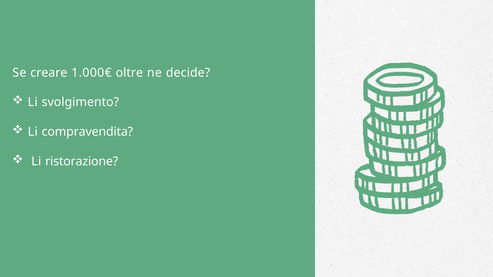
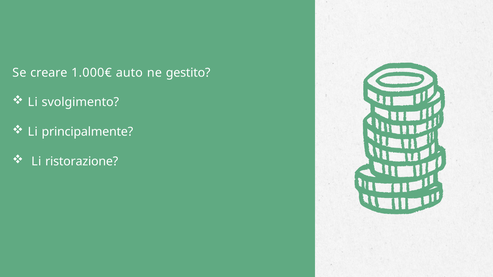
oltre: oltre -> auto
decide: decide -> gestito
compravendita: compravendita -> principalmente
